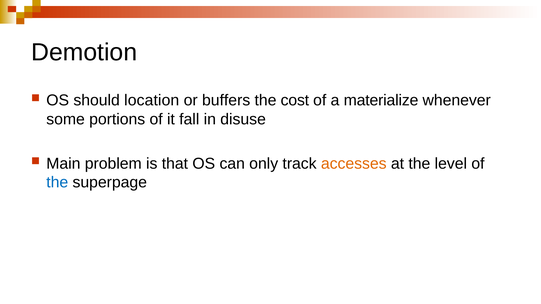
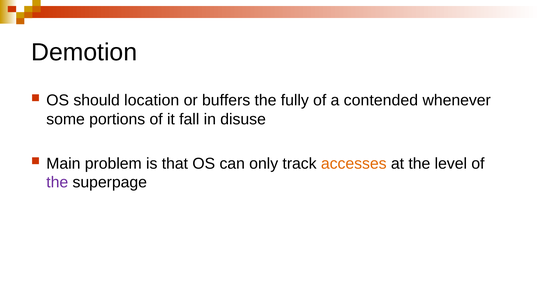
cost: cost -> fully
materialize: materialize -> contended
the at (57, 183) colour: blue -> purple
